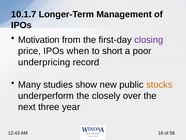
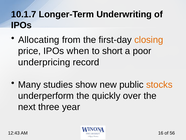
Management: Management -> Underwriting
Motivation: Motivation -> Allocating
closing colour: purple -> orange
closely: closely -> quickly
